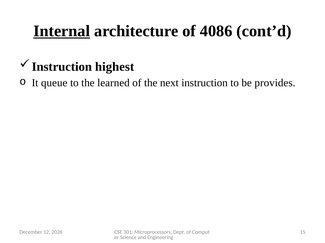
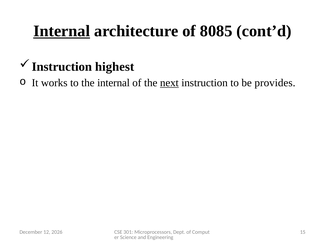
4086: 4086 -> 8085
queue: queue -> works
the learned: learned -> internal
next underline: none -> present
